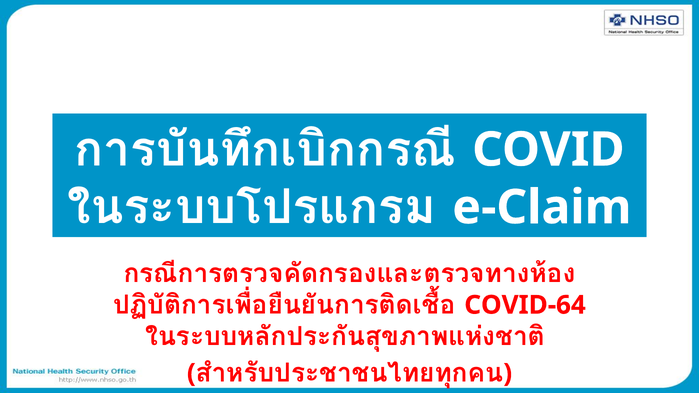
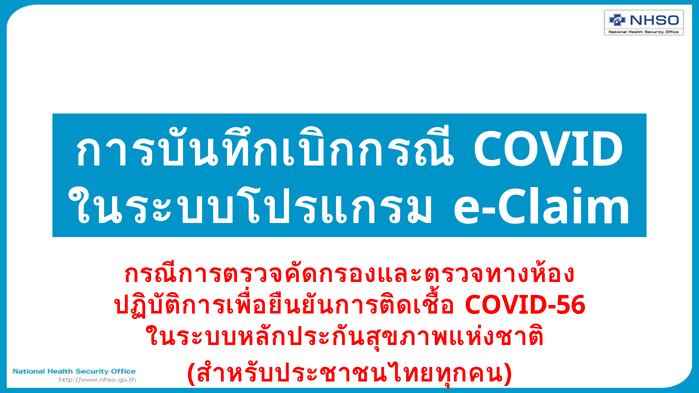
COVID-64: COVID-64 -> COVID-56
